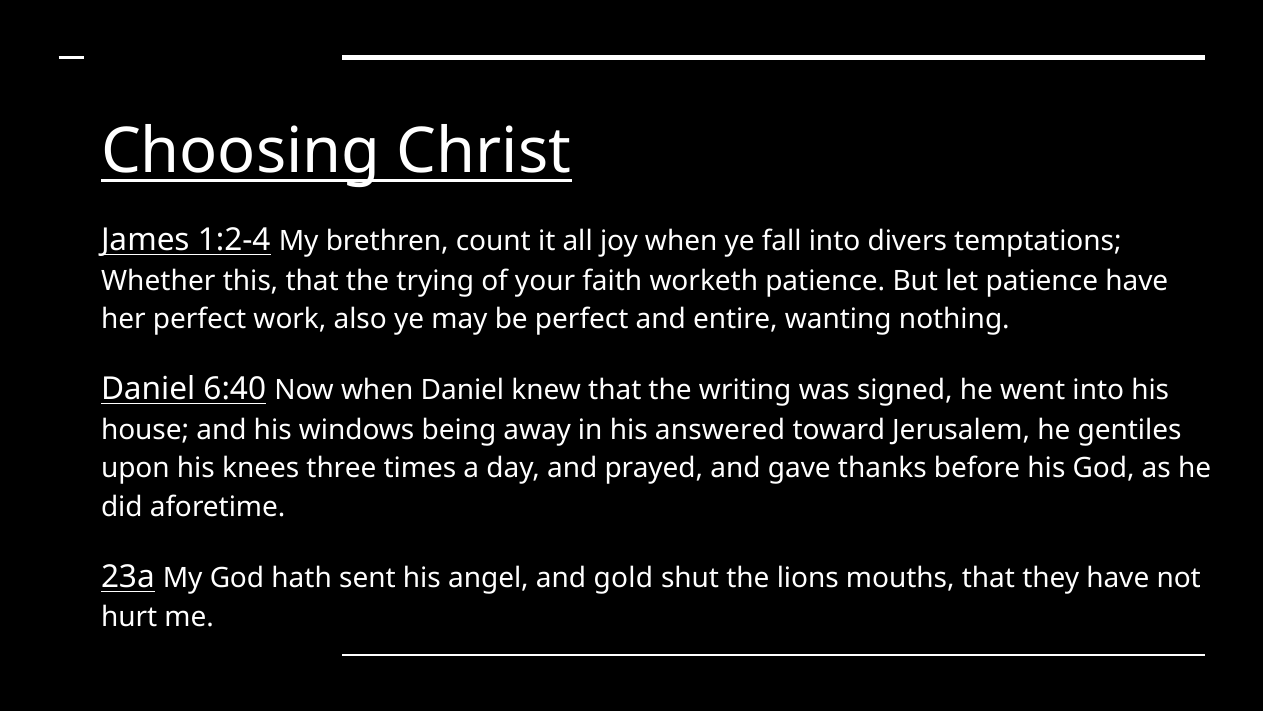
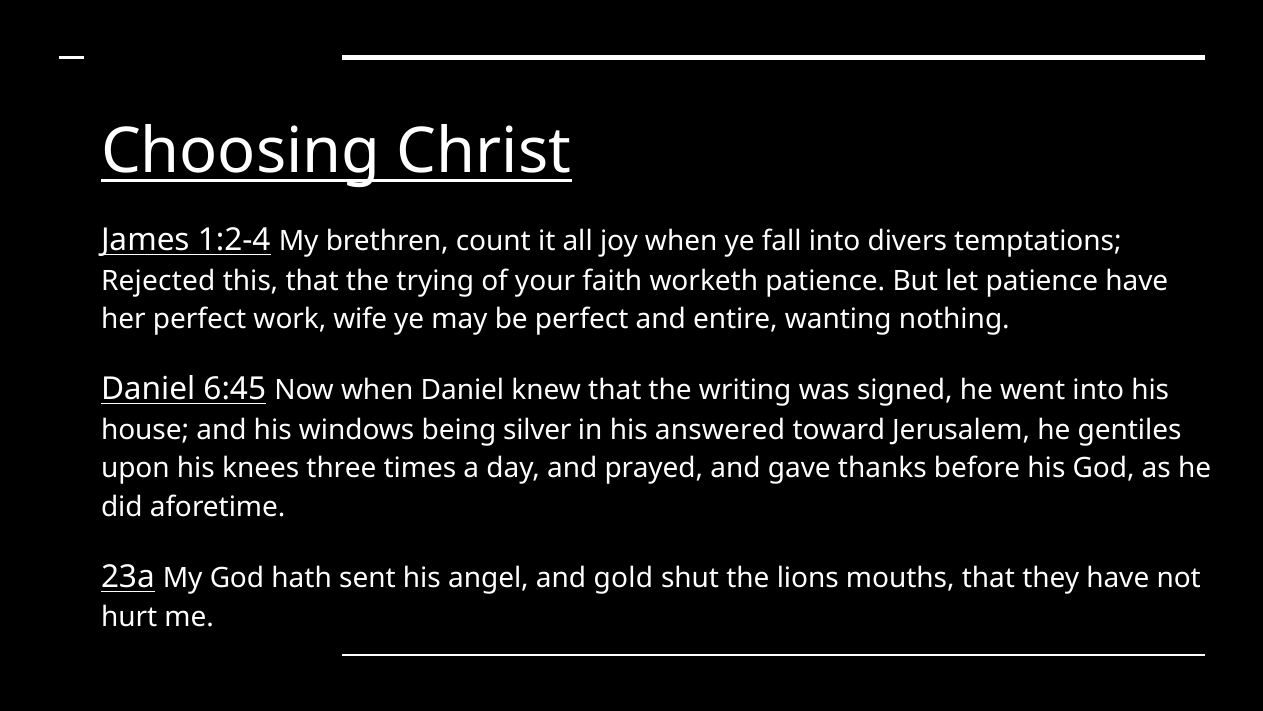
Whether: Whether -> Rejected
also: also -> wife
6:40: 6:40 -> 6:45
away: away -> silver
